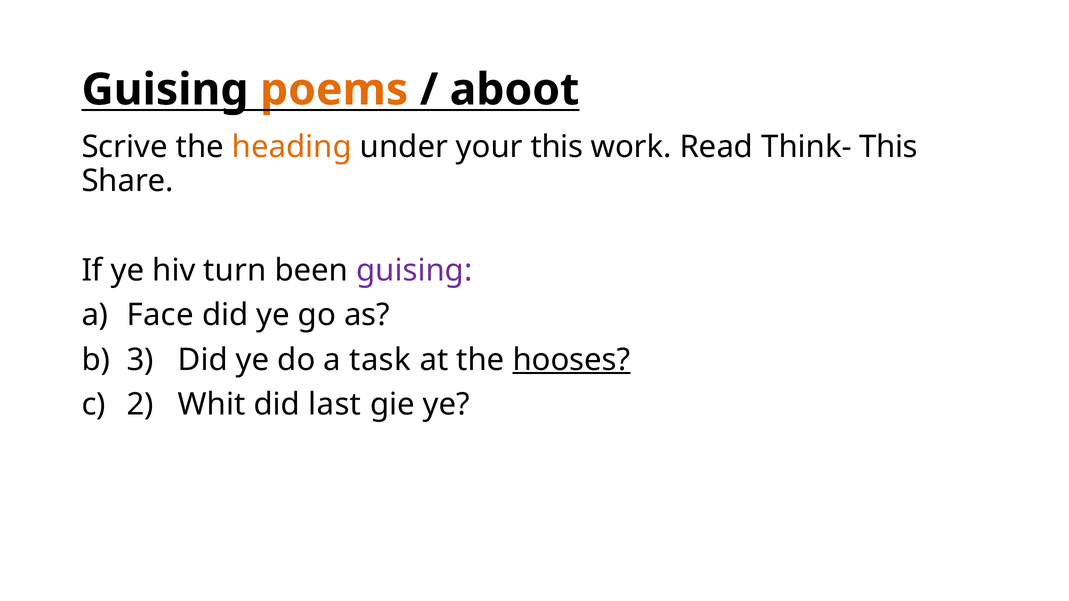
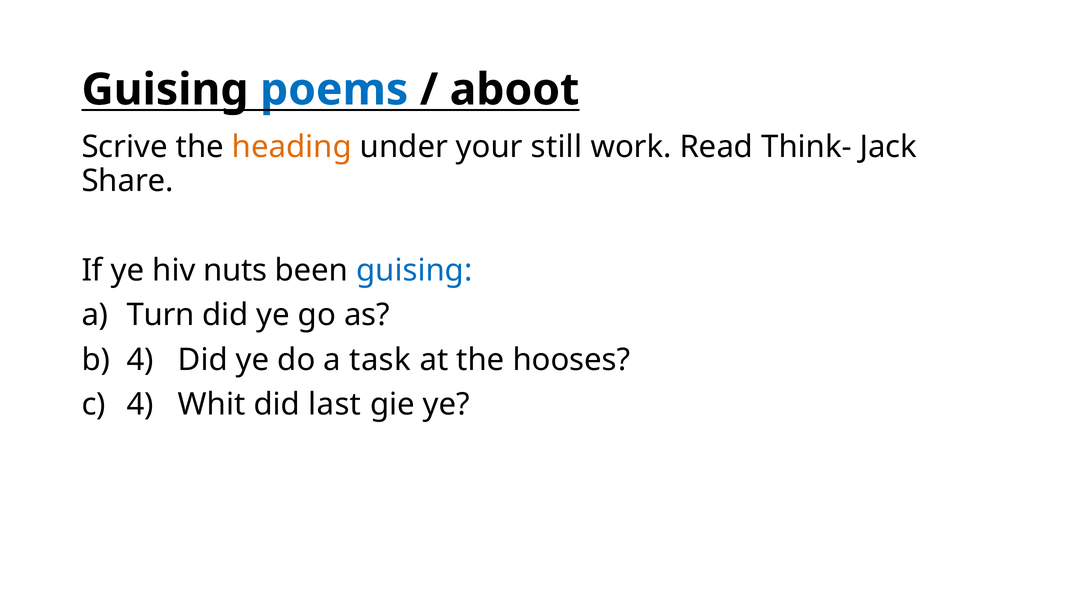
poems colour: orange -> blue
your this: this -> still
Think- This: This -> Jack
turn: turn -> nuts
guising at (414, 270) colour: purple -> blue
Face: Face -> Turn
3 at (140, 360): 3 -> 4
hooses underline: present -> none
2 at (140, 405): 2 -> 4
